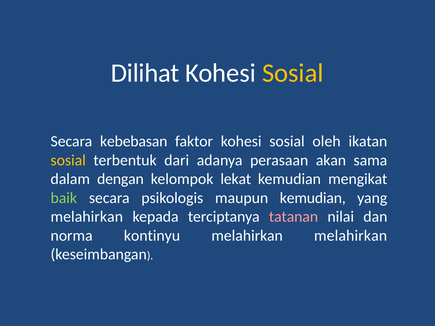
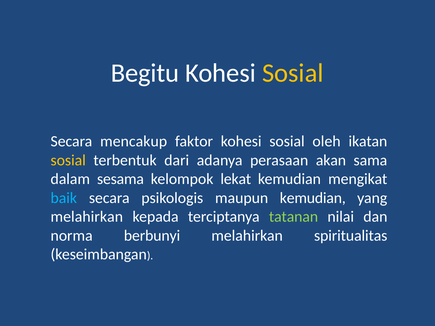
Dilihat: Dilihat -> Begitu
kebebasan: kebebasan -> mencakup
dengan: dengan -> sesama
baik colour: light green -> light blue
tatanan colour: pink -> light green
kontinyu: kontinyu -> berbunyi
melahirkan melahirkan: melahirkan -> spiritualitas
